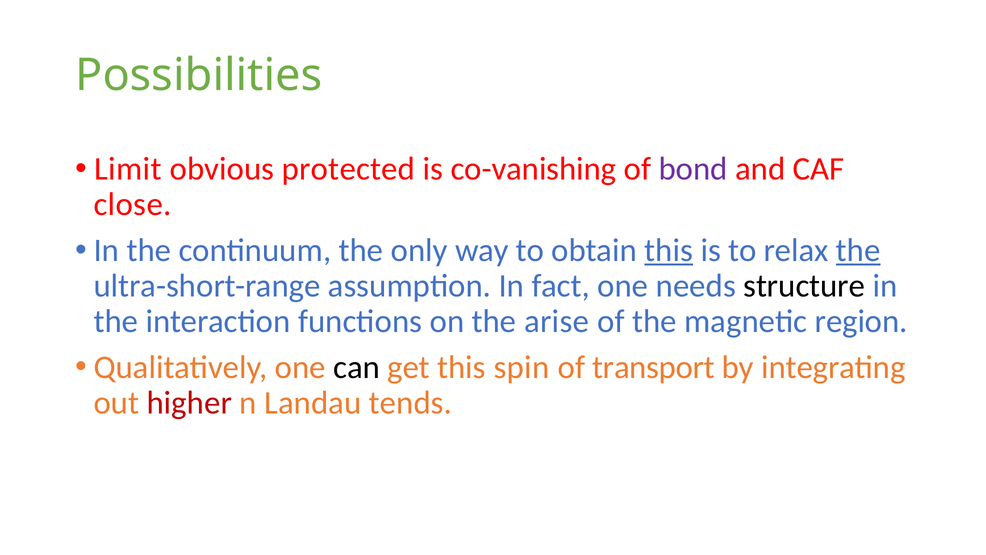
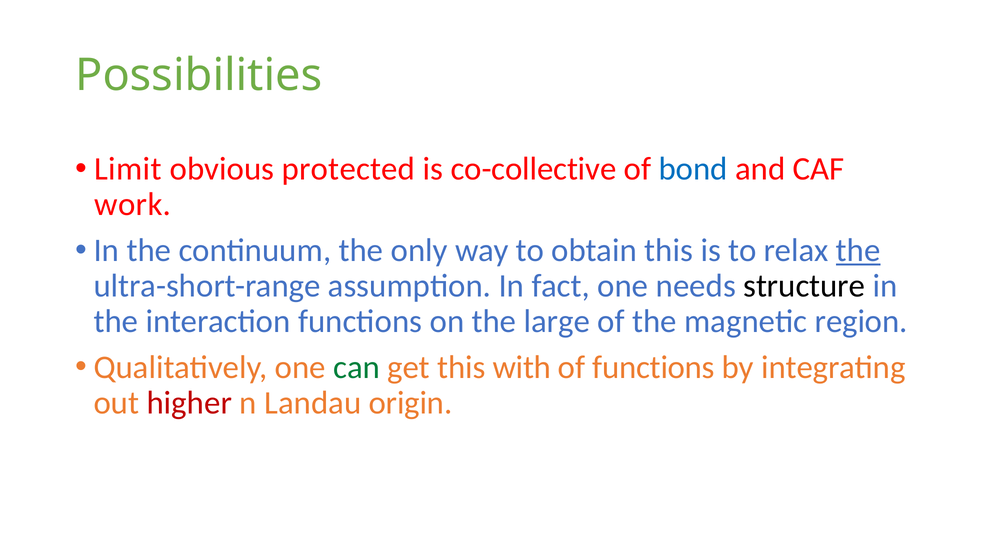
co-vanishing: co-vanishing -> co-collective
bond colour: purple -> blue
close: close -> work
this at (669, 250) underline: present -> none
arise: arise -> large
can colour: black -> green
spin: spin -> with
of transport: transport -> functions
tends: tends -> origin
